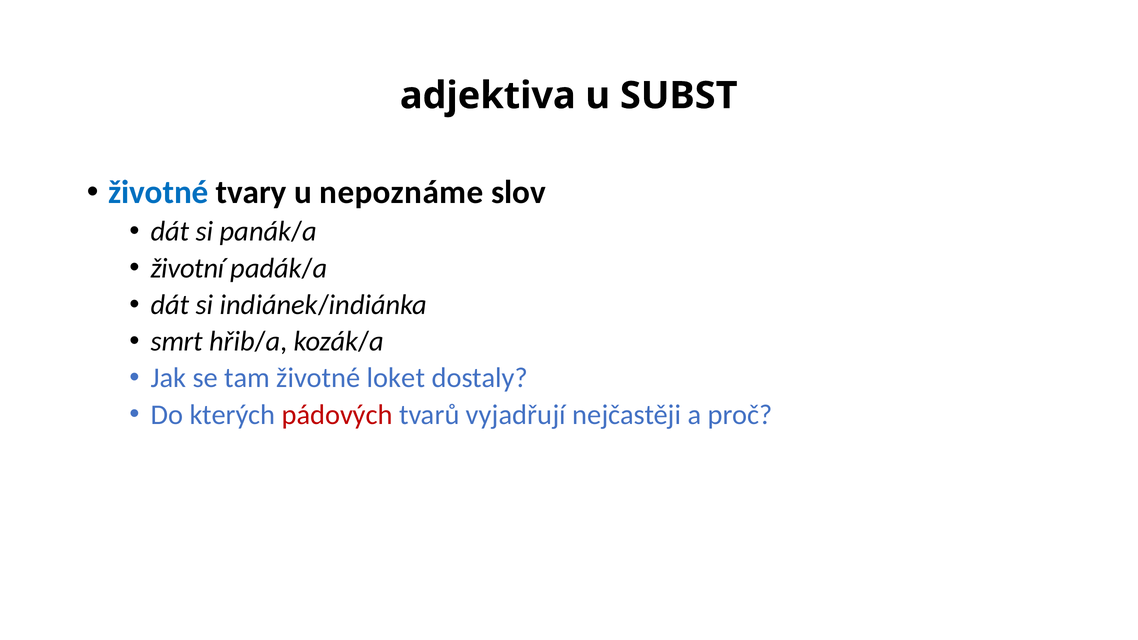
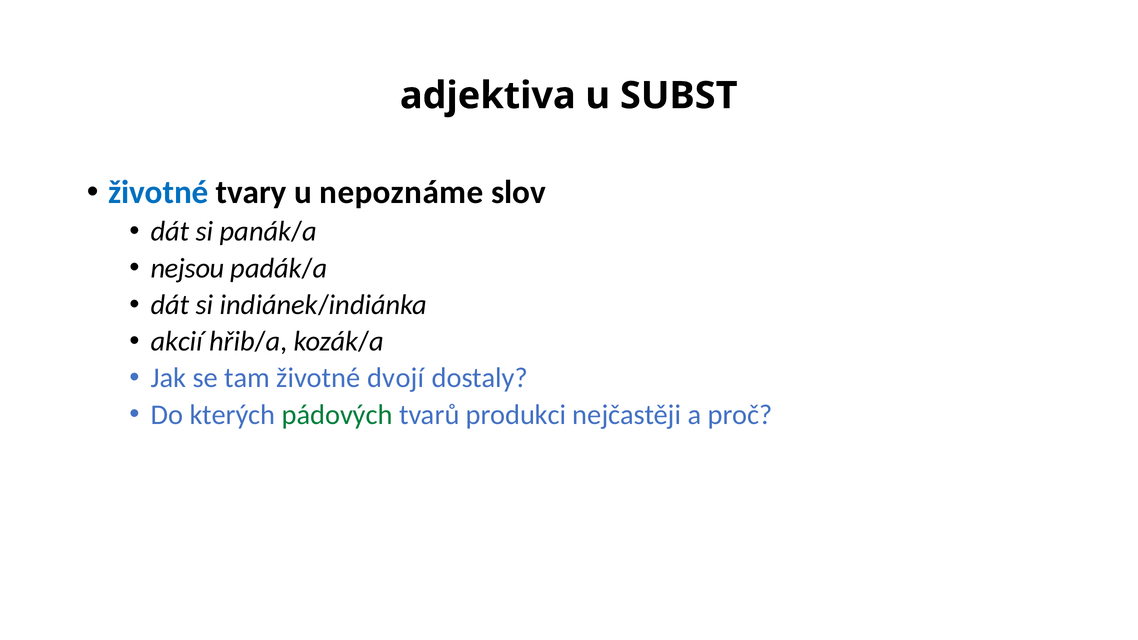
životní: životní -> nejsou
smrt: smrt -> akcií
loket: loket -> dvojí
pádových colour: red -> green
vyjadřují: vyjadřují -> produkci
